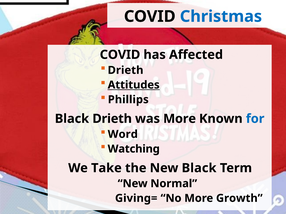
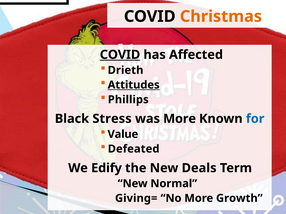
Christmas colour: blue -> orange
COVID at (120, 55) underline: none -> present
Black Drieth: Drieth -> Stress
Word: Word -> Value
Watching: Watching -> Defeated
Take: Take -> Edify
New Black: Black -> Deals
